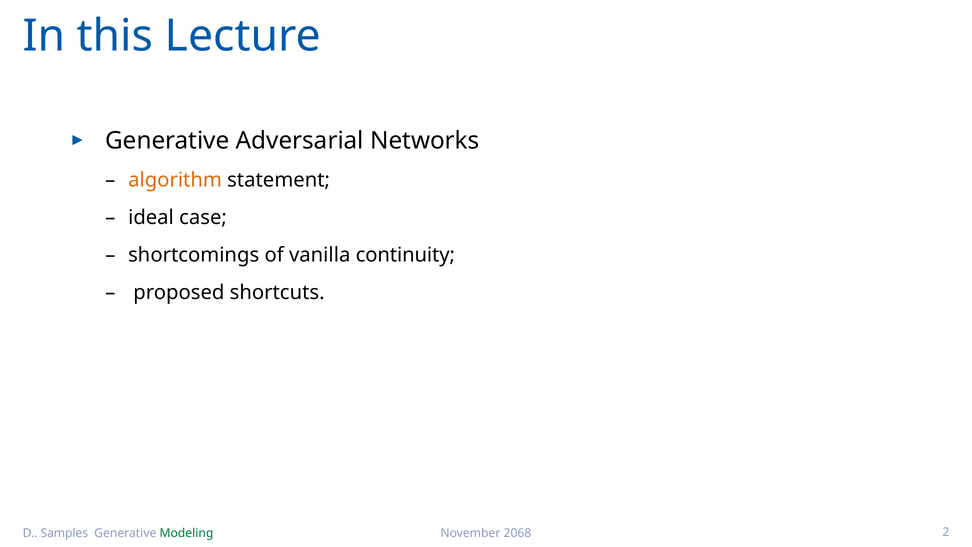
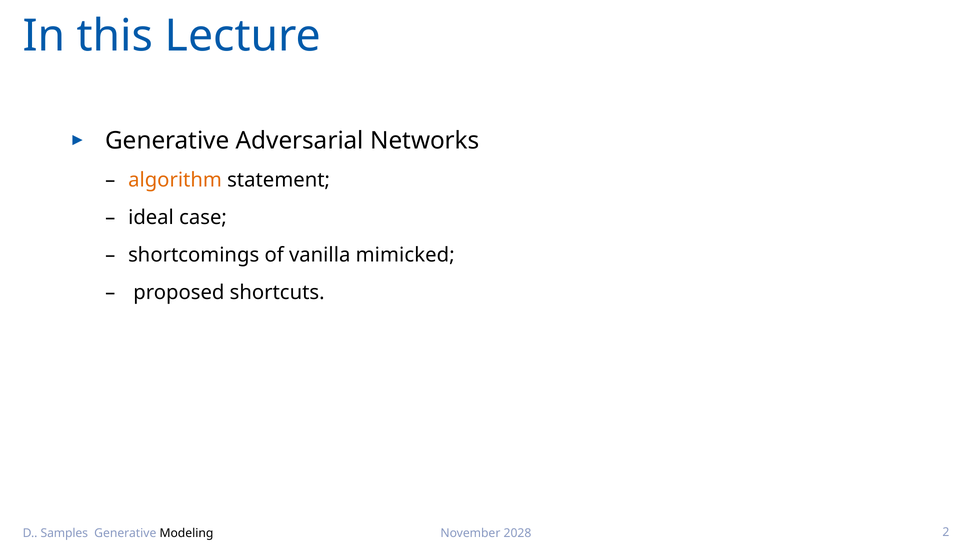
continuity: continuity -> mimicked
Modeling colour: green -> black
2068: 2068 -> 2028
